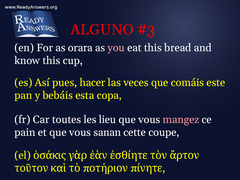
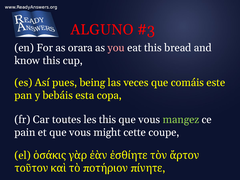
hacer: hacer -> being
les lieu: lieu -> this
mangez colour: pink -> light green
sanan: sanan -> might
